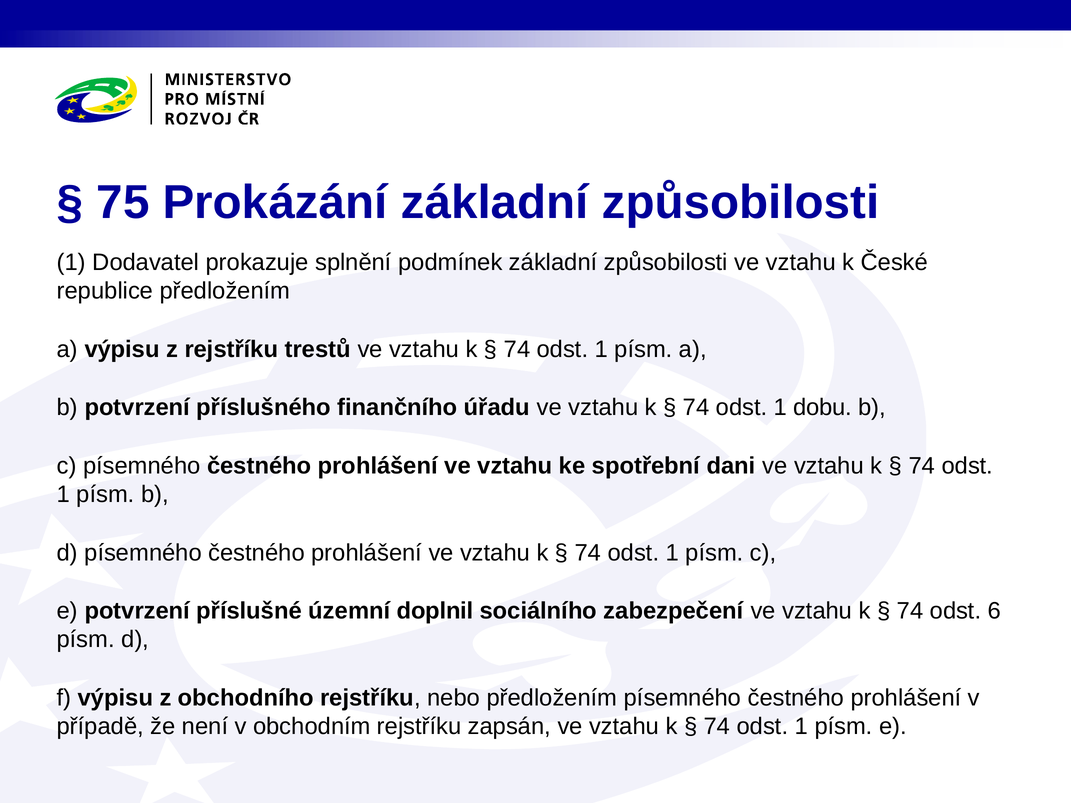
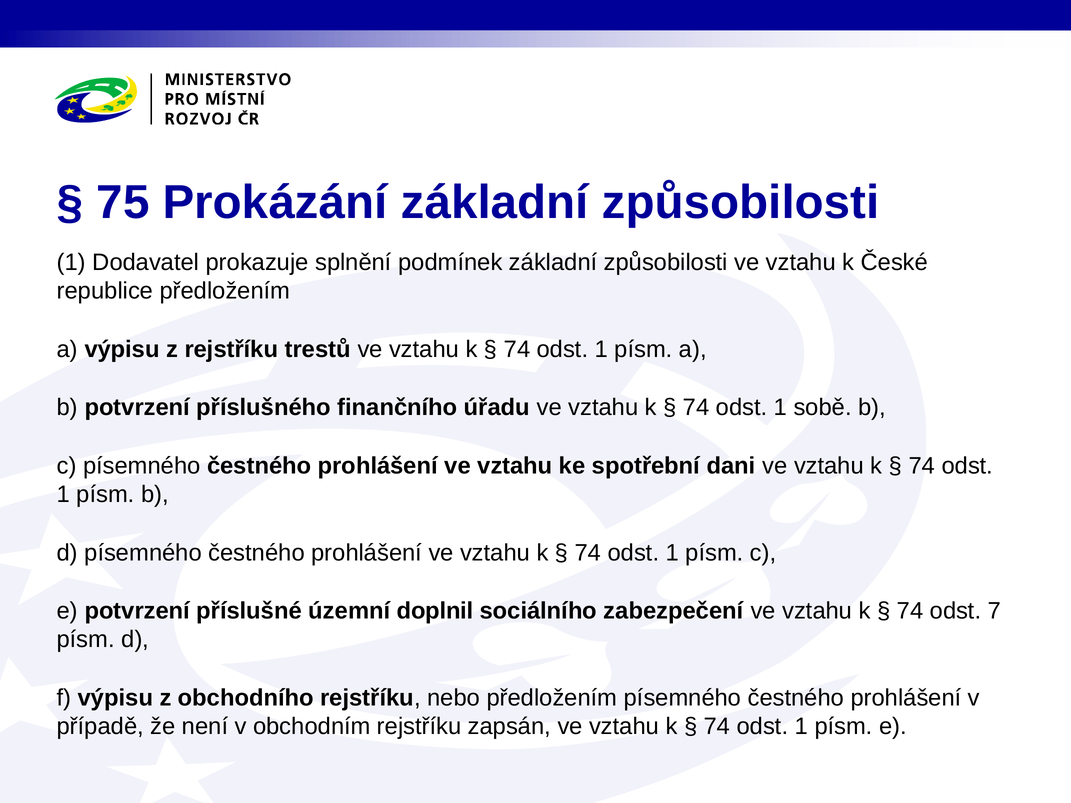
dobu: dobu -> sobě
6: 6 -> 7
